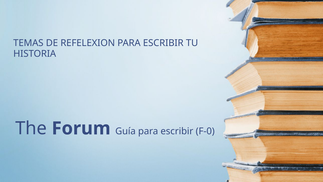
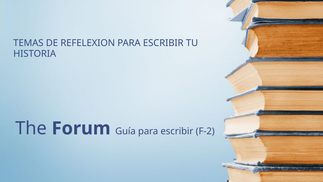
F-0: F-0 -> F-2
